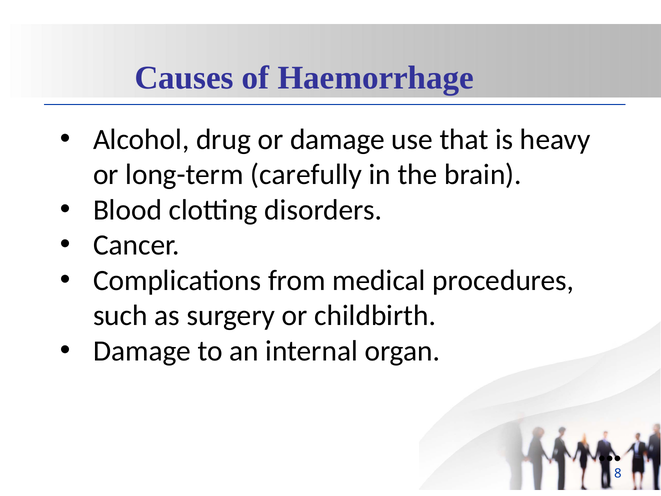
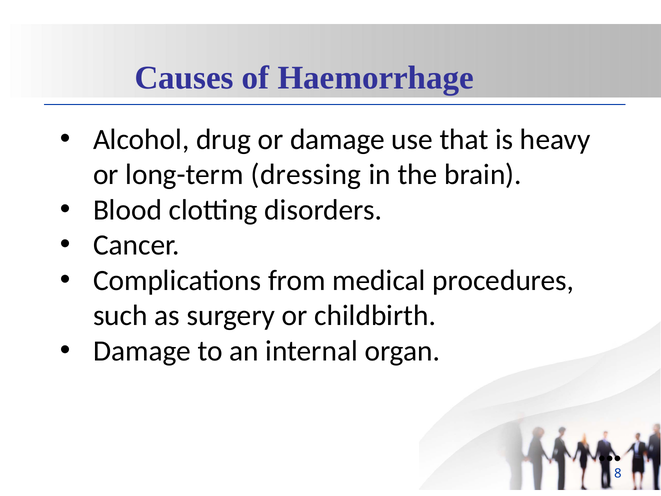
carefully: carefully -> dressing
